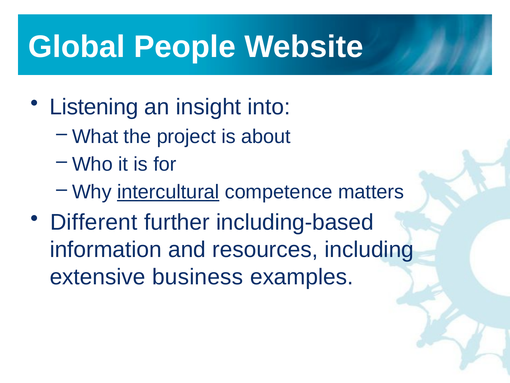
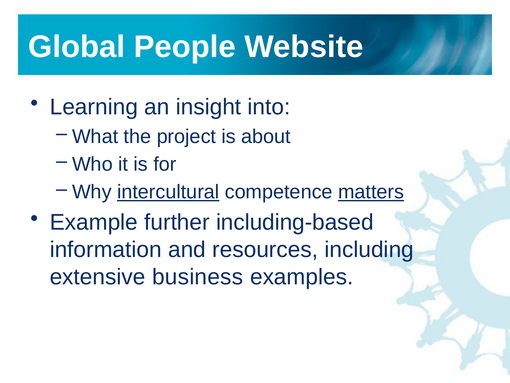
Listening: Listening -> Learning
matters underline: none -> present
Different: Different -> Example
